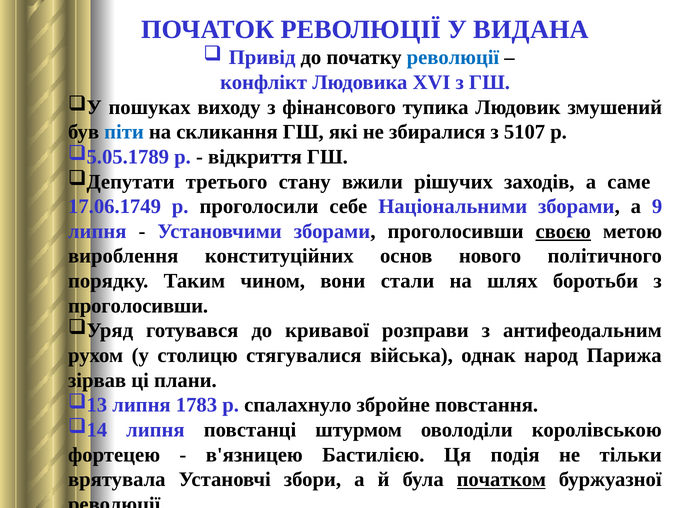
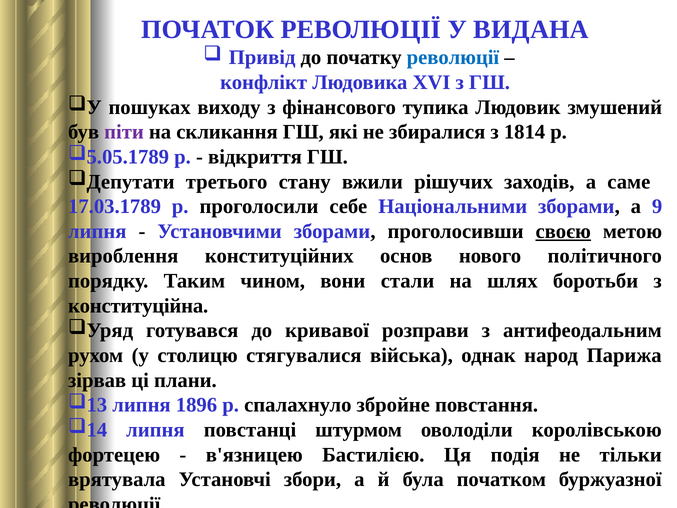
піти colour: blue -> purple
5107: 5107 -> 1814
17.06.1749: 17.06.1749 -> 17.03.1789
проголосивши at (138, 306): проголосивши -> конституційна
1783: 1783 -> 1896
початком underline: present -> none
